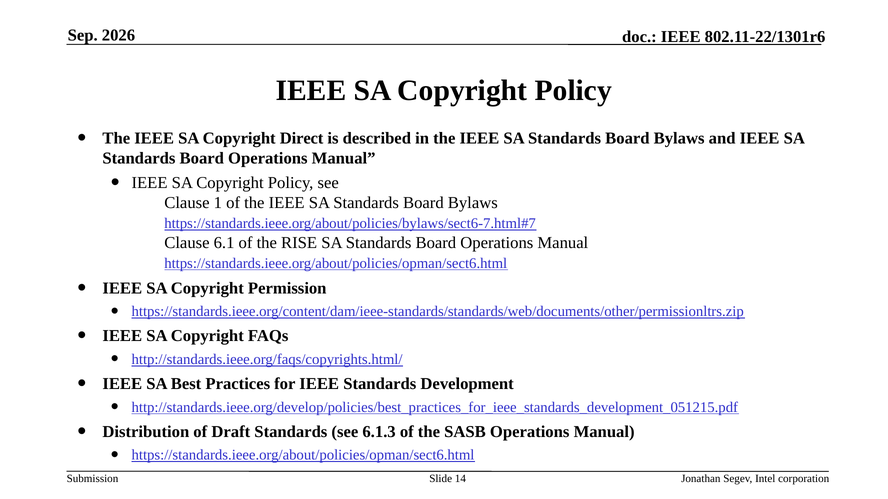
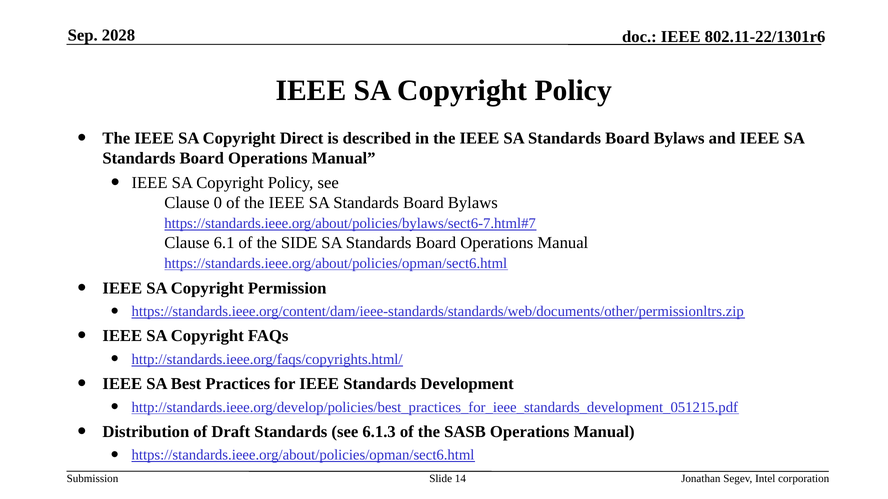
2026: 2026 -> 2028
1: 1 -> 0
RISE: RISE -> SIDE
